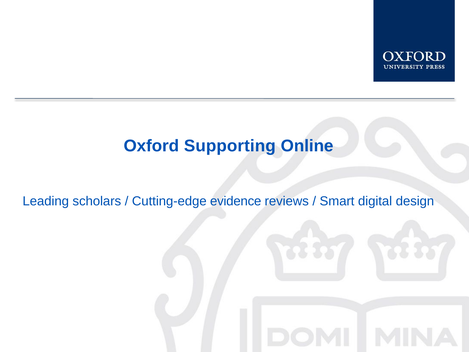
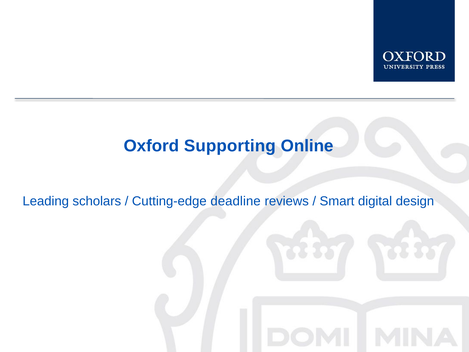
evidence: evidence -> deadline
